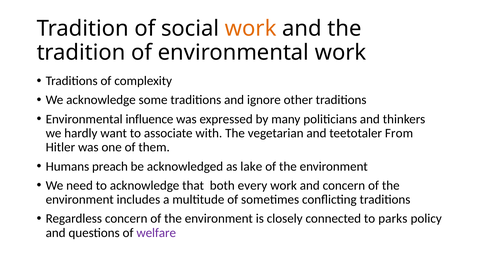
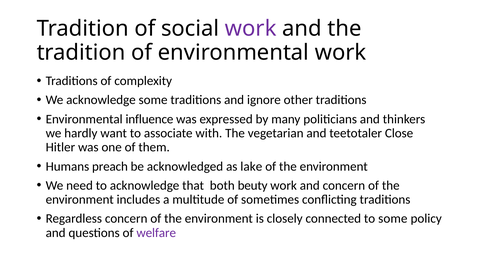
work at (251, 29) colour: orange -> purple
From: From -> Close
every: every -> beuty
to parks: parks -> some
